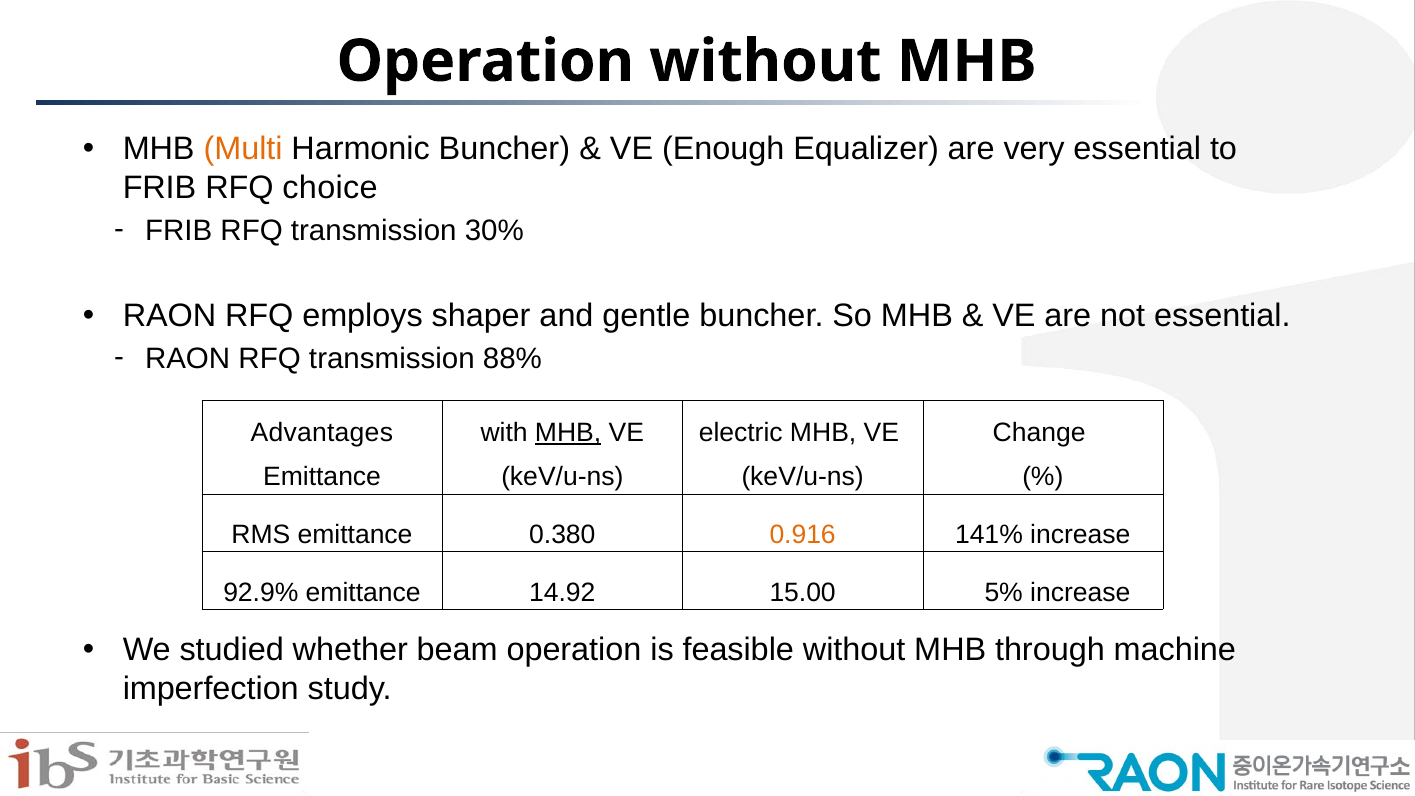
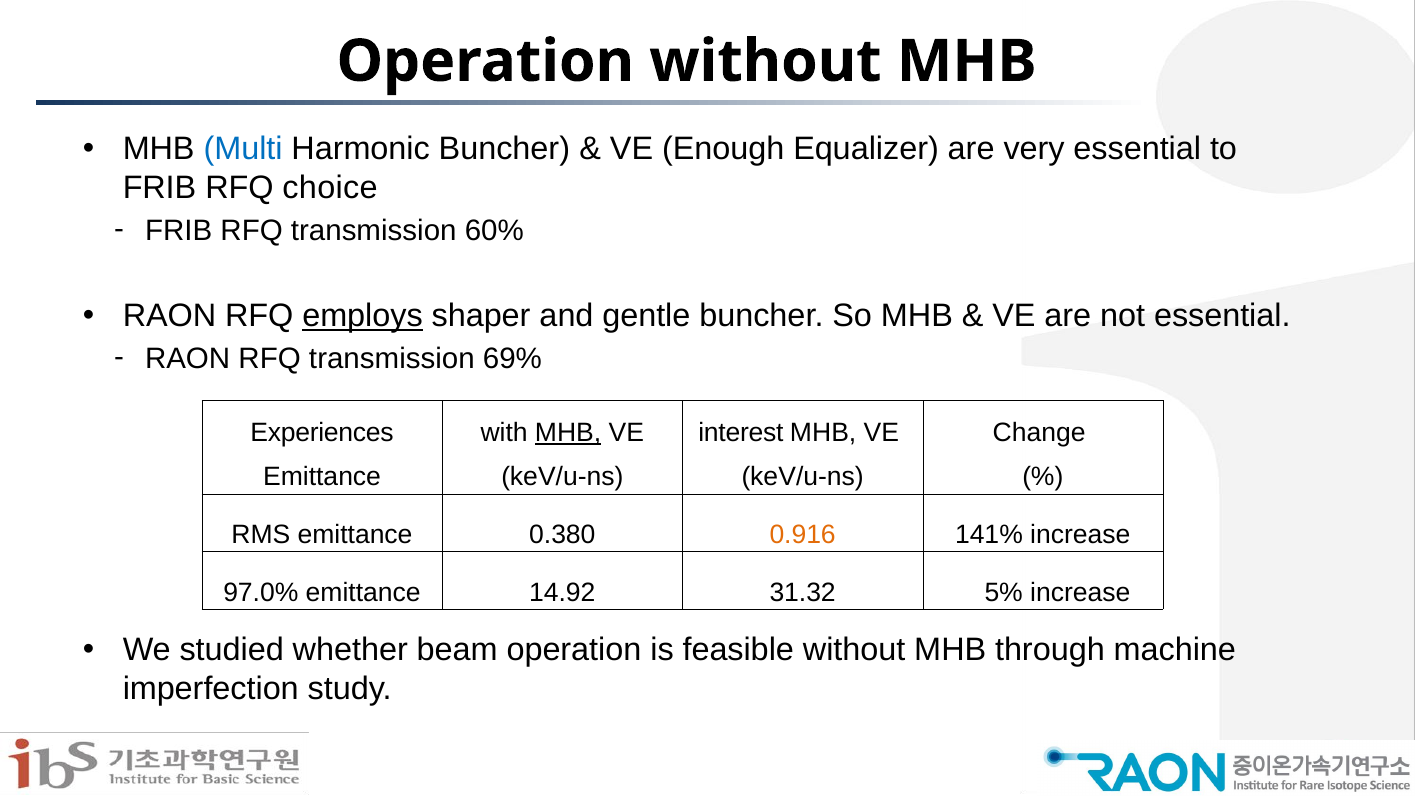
Multi colour: orange -> blue
30%: 30% -> 60%
employs underline: none -> present
88%: 88% -> 69%
Advantages: Advantages -> Experiences
electric: electric -> interest
92.9%: 92.9% -> 97.0%
15.00: 15.00 -> 31.32
